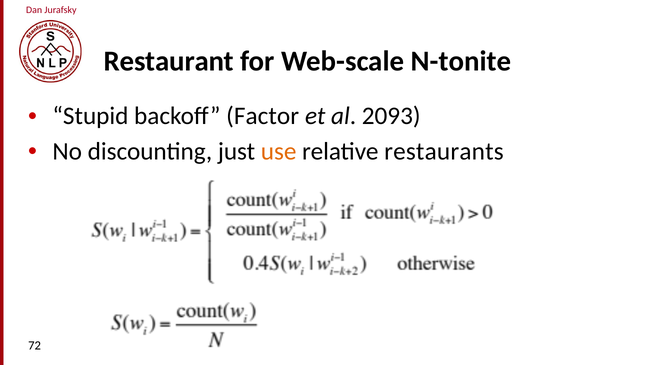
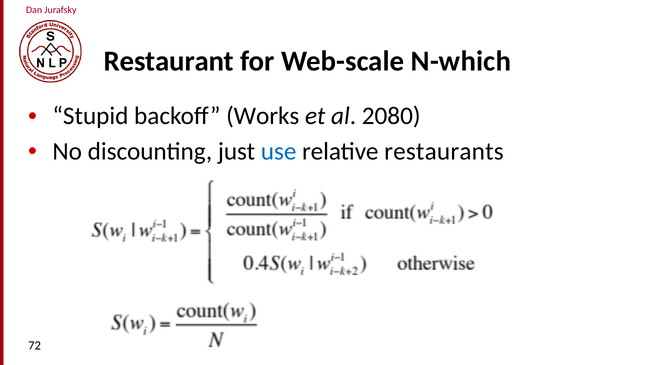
N-tonite: N-tonite -> N-which
Factor: Factor -> Works
2093: 2093 -> 2080
use colour: orange -> blue
